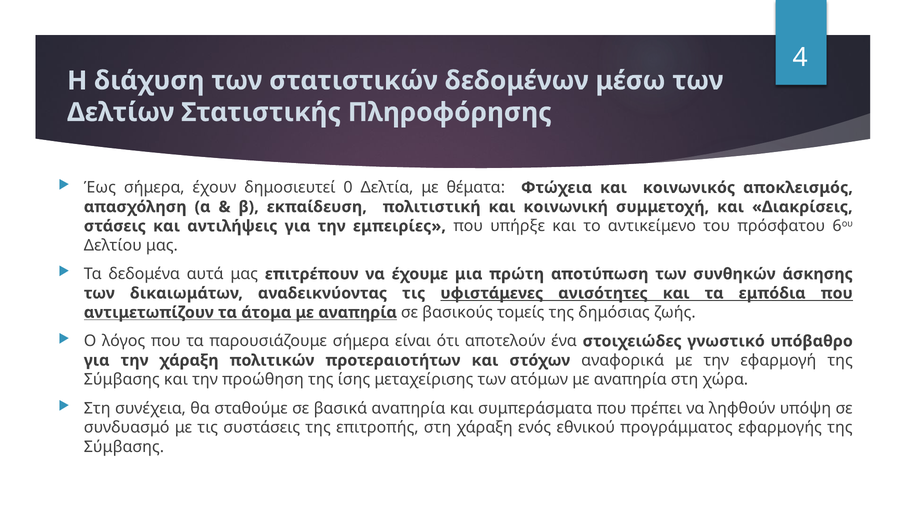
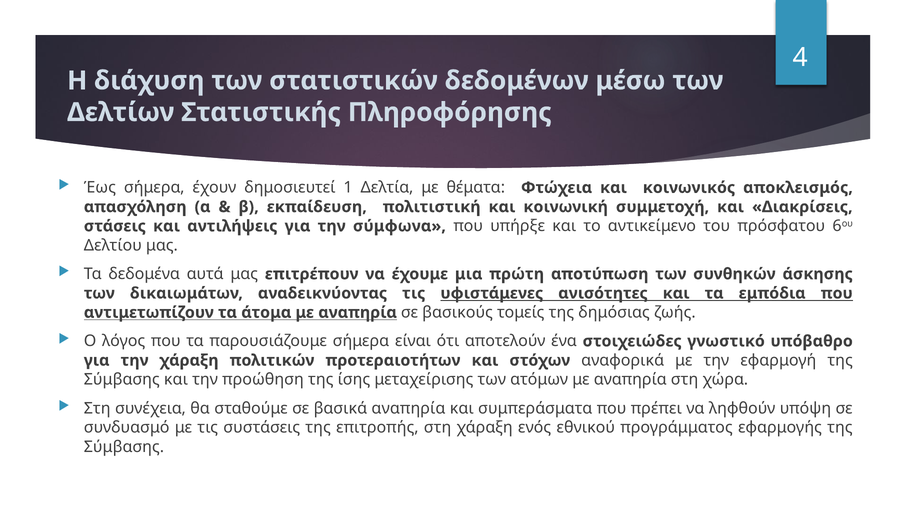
0: 0 -> 1
εμπειρίες: εμπειρίες -> σύμφωνα
